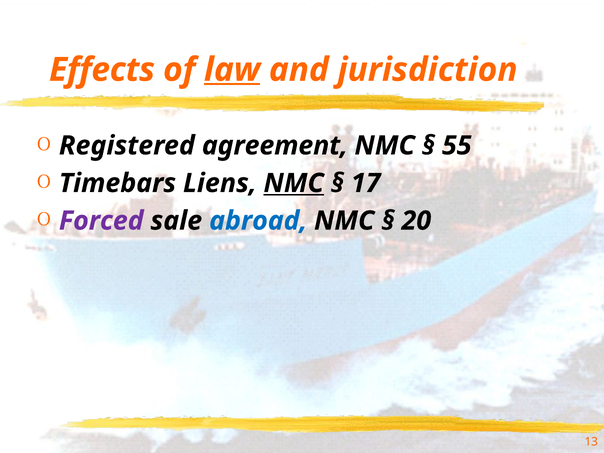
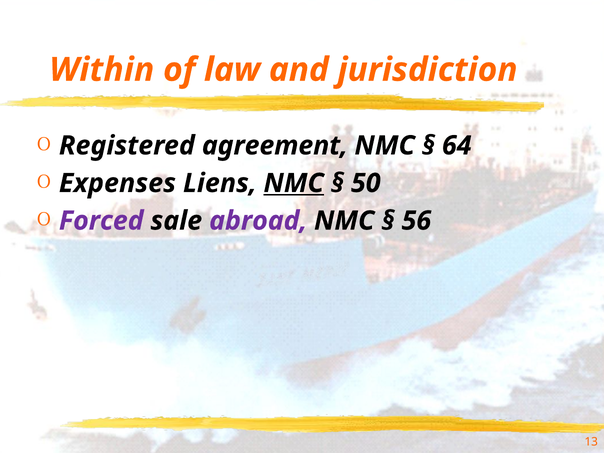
Effects: Effects -> Within
law underline: present -> none
55: 55 -> 64
Timebars: Timebars -> Expenses
17: 17 -> 50
abroad colour: blue -> purple
20: 20 -> 56
